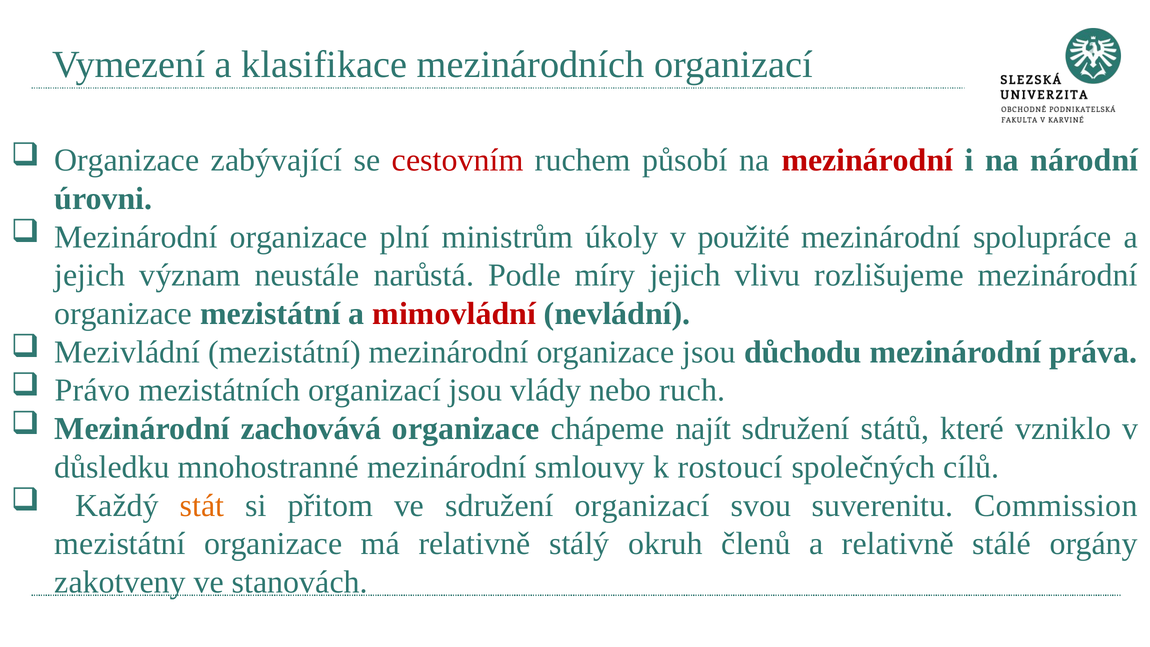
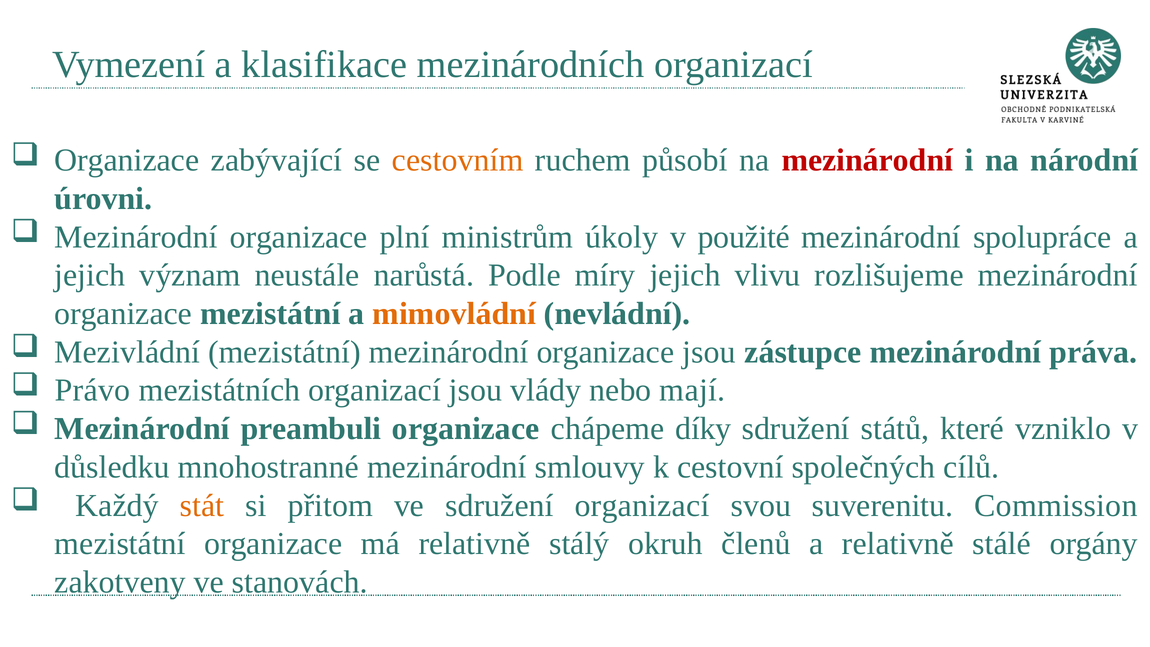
cestovním colour: red -> orange
mimovládní colour: red -> orange
důchodu: důchodu -> zástupce
ruch: ruch -> mají
zachovává: zachovává -> preambuli
najít: najít -> díky
rostoucí: rostoucí -> cestovní
